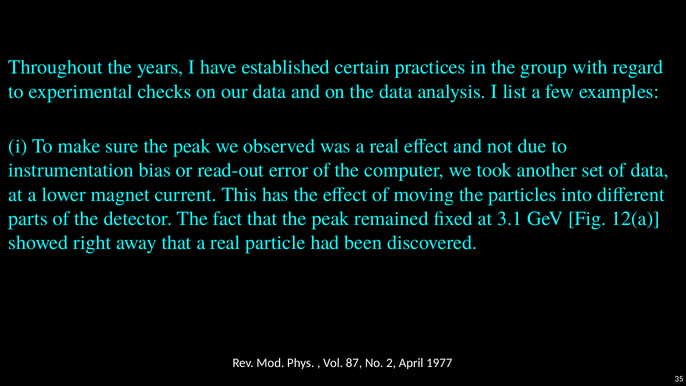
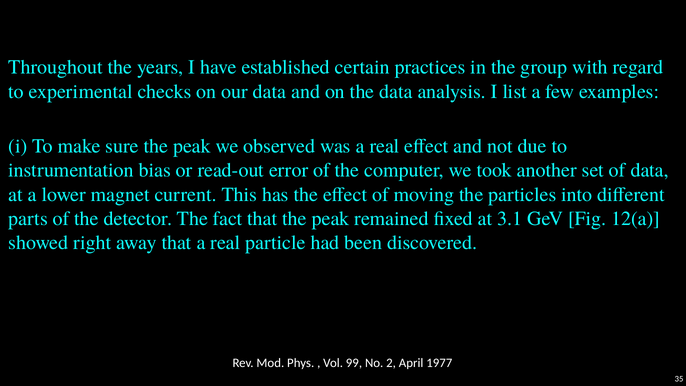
87: 87 -> 99
